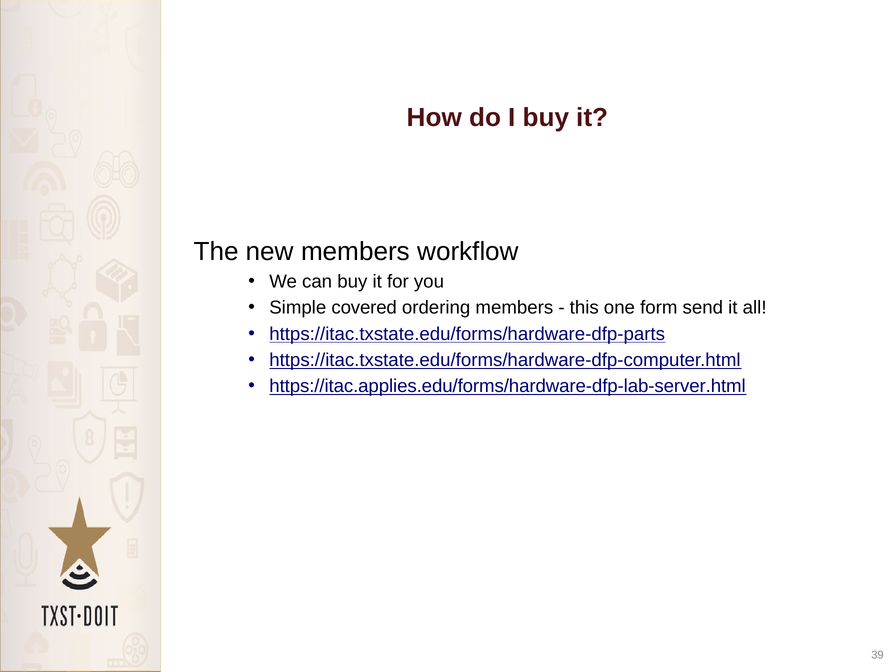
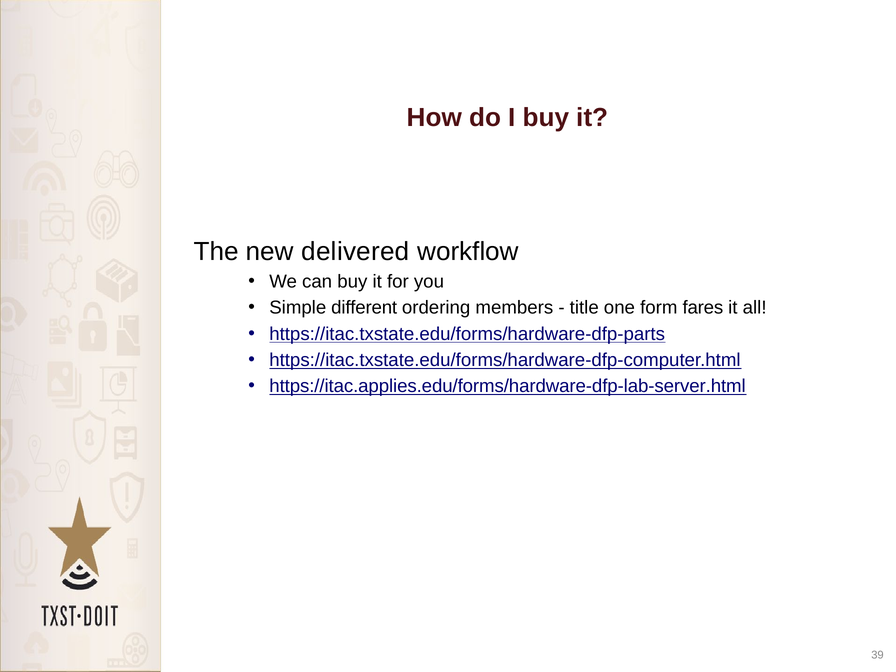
new members: members -> delivered
covered: covered -> different
this: this -> title
send: send -> fares
